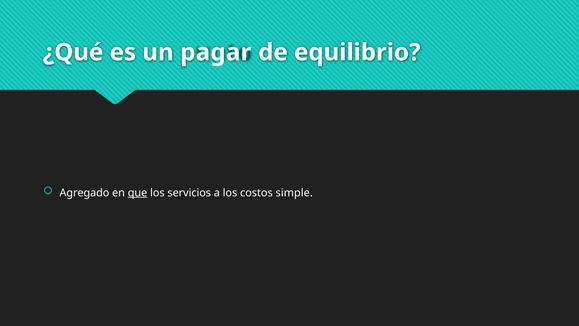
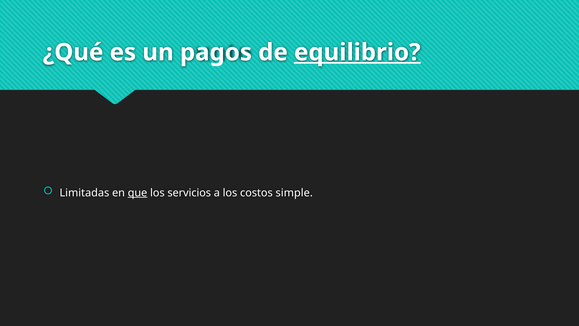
pagar: pagar -> pagos
equilibrio underline: none -> present
Agregado: Agregado -> Limitadas
